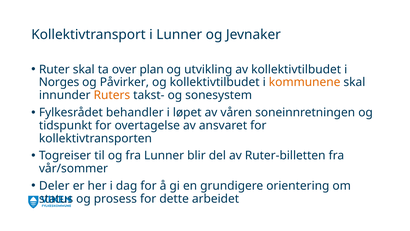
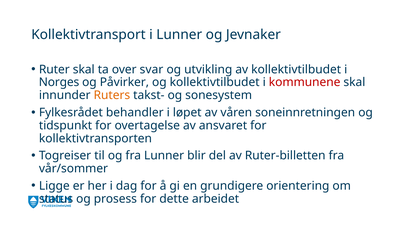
plan: plan -> svar
kommunene colour: orange -> red
Deler: Deler -> Ligge
